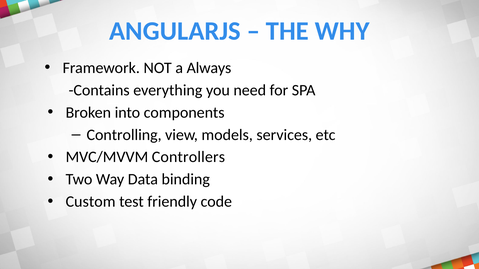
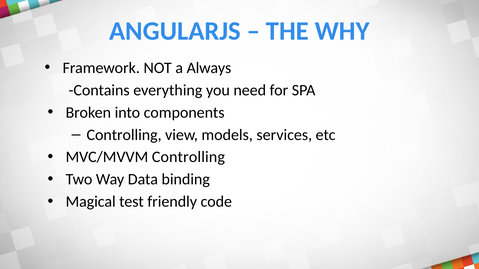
MVC/MVVM Controllers: Controllers -> Controlling
Custom: Custom -> Magical
